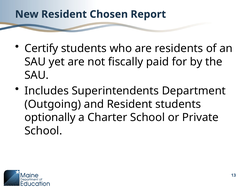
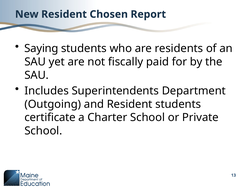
Certify: Certify -> Saying
optionally: optionally -> certificate
